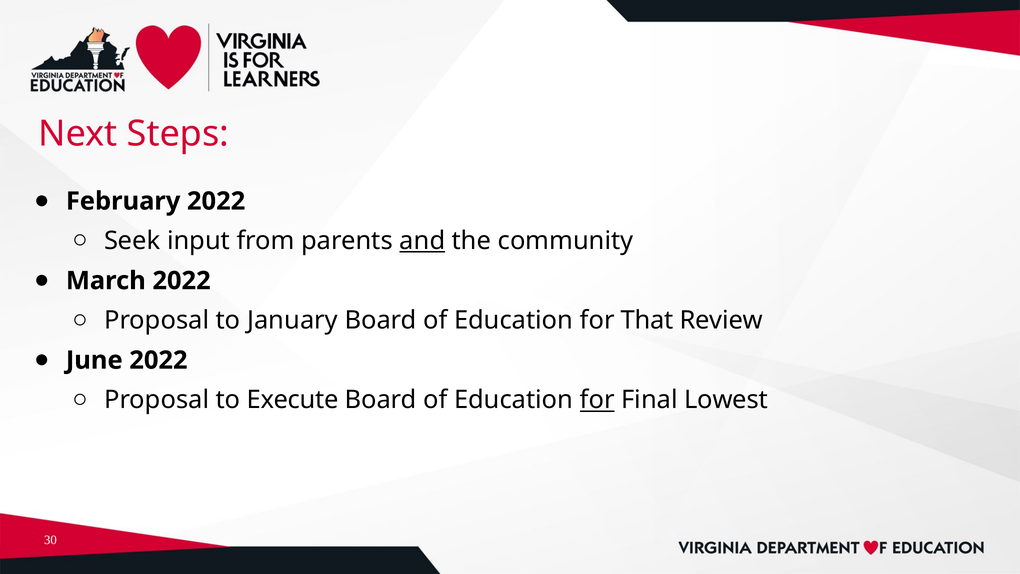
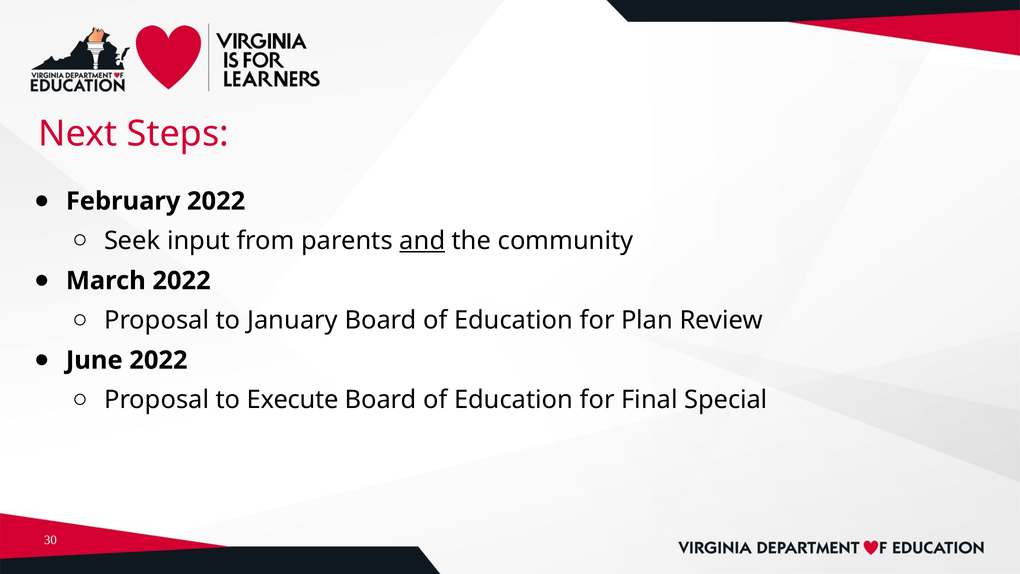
That: That -> Plan
for at (597, 400) underline: present -> none
Lowest: Lowest -> Special
